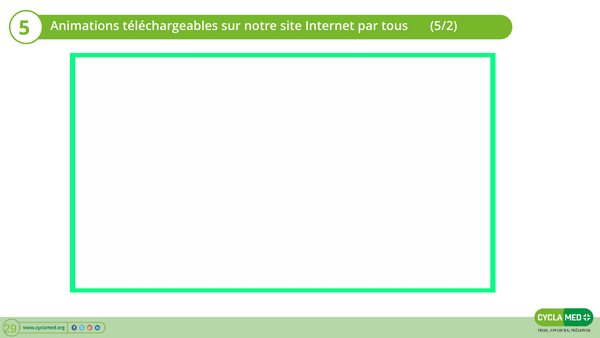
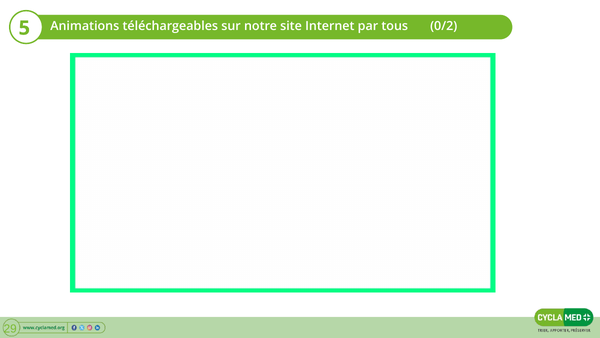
5/2: 5/2 -> 0/2
